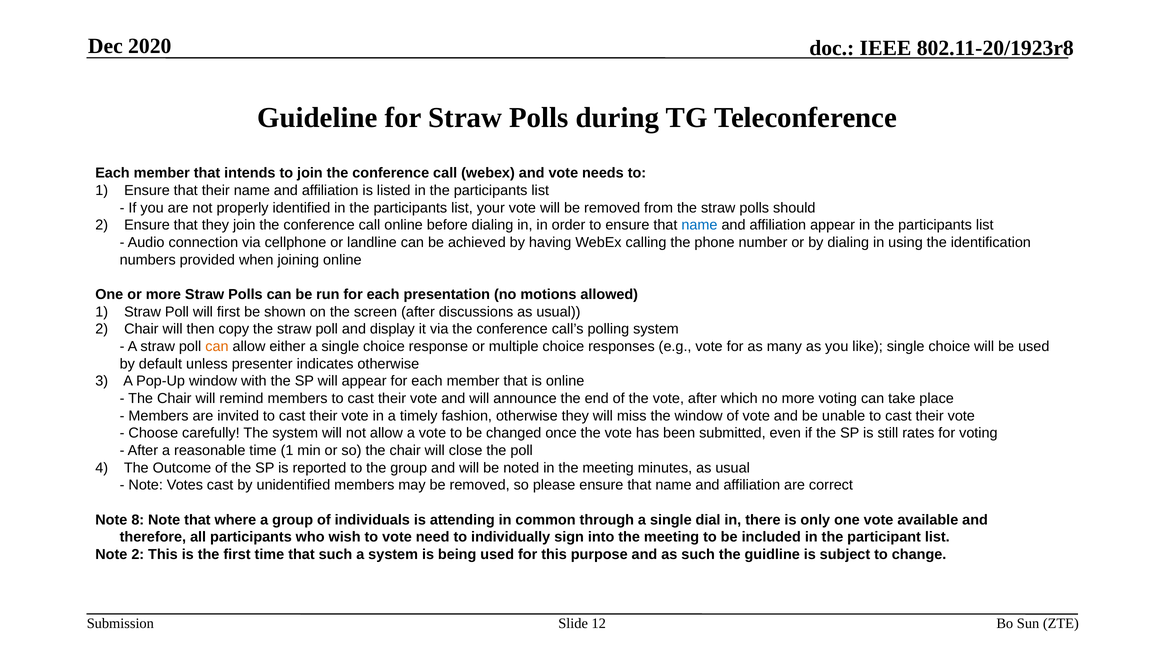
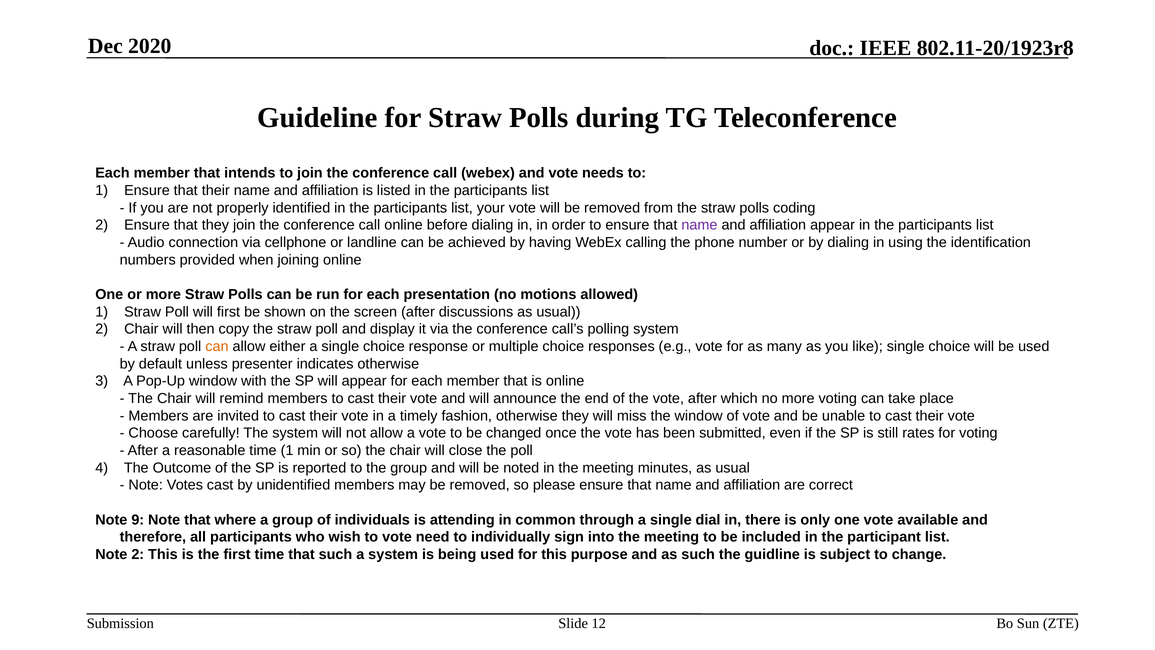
should: should -> coding
name at (699, 225) colour: blue -> purple
8: 8 -> 9
